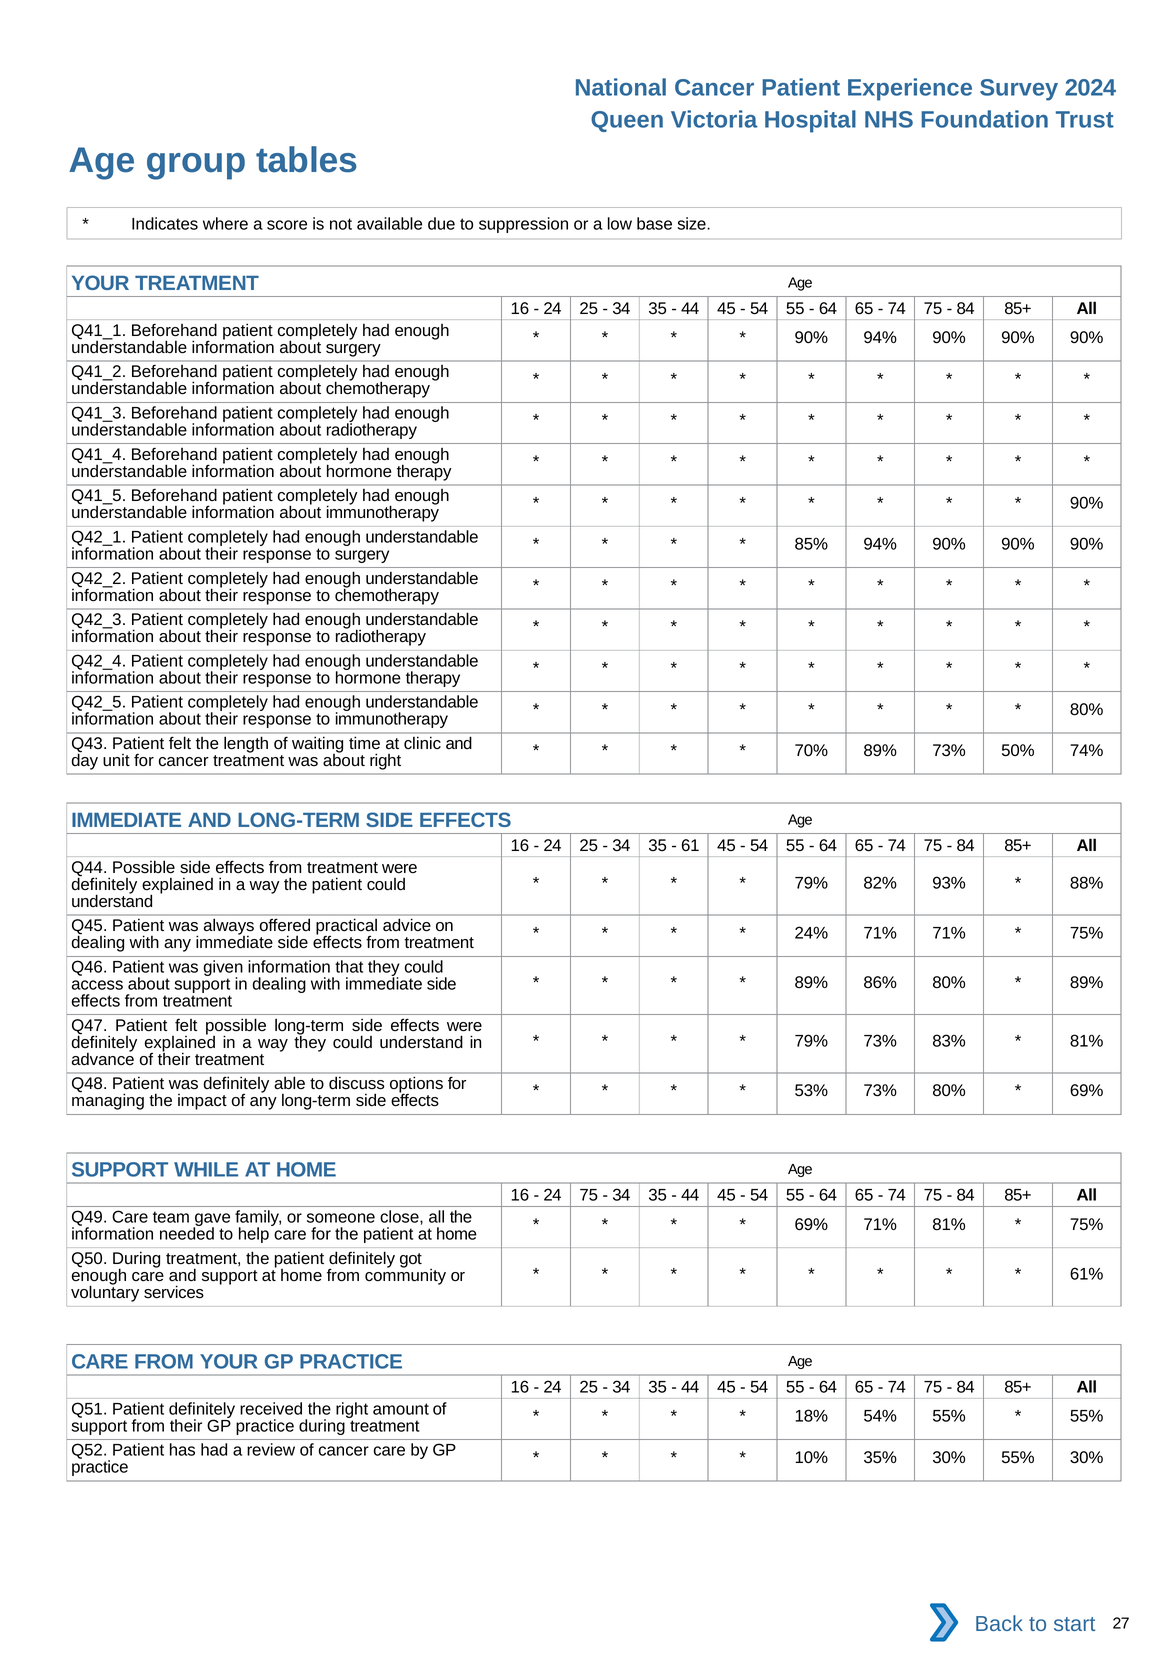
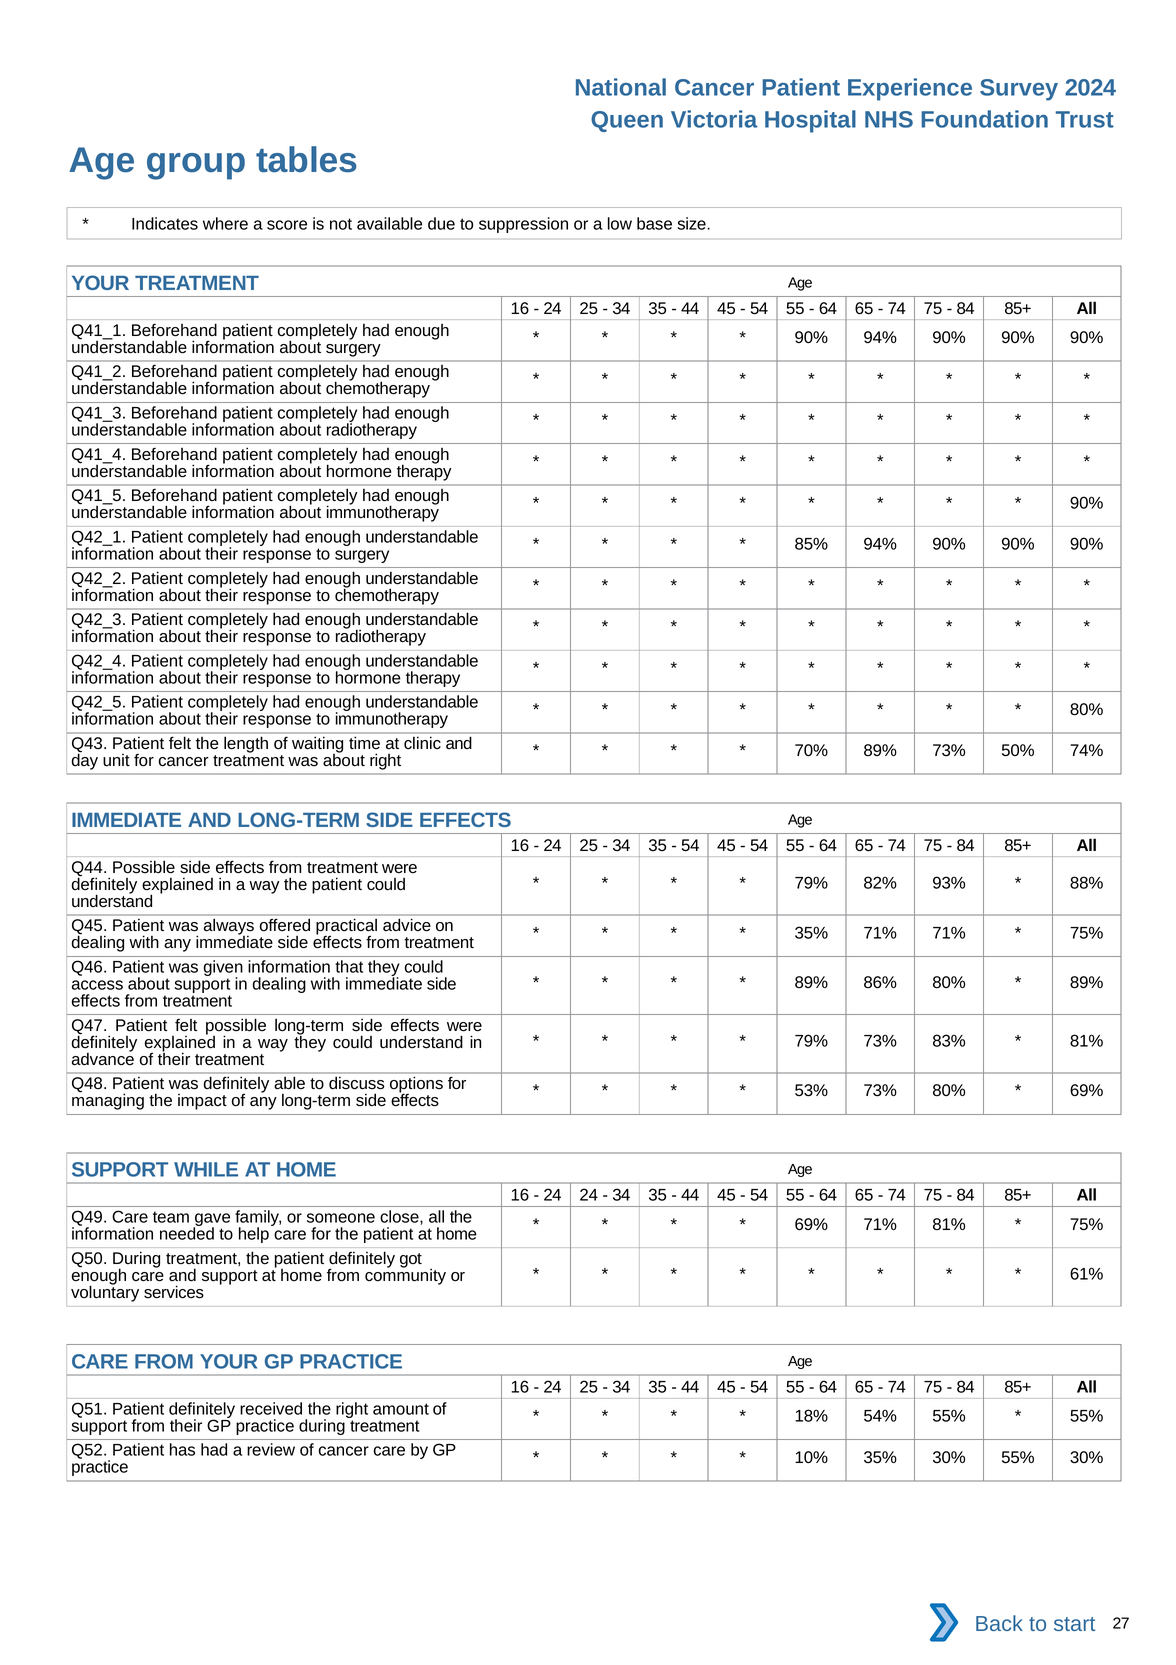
61 at (690, 845): 61 -> 54
24% at (811, 933): 24% -> 35%
24 75: 75 -> 24
